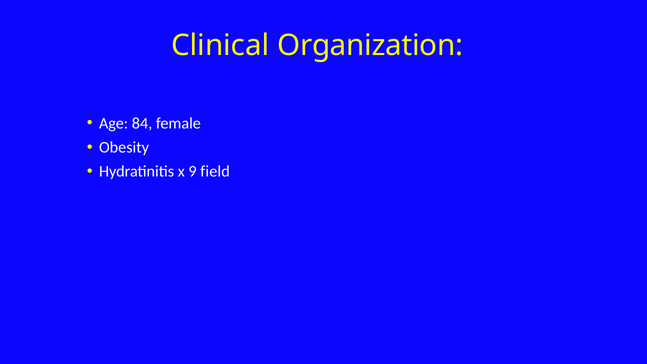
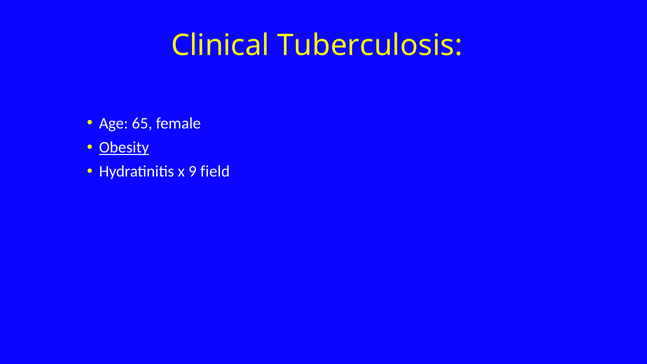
Organization: Organization -> Tuberculosis
84: 84 -> 65
Obesity underline: none -> present
